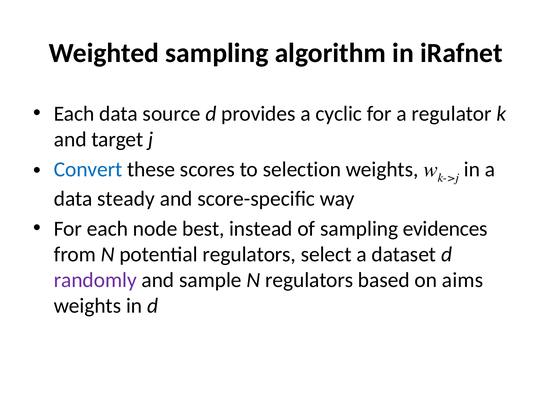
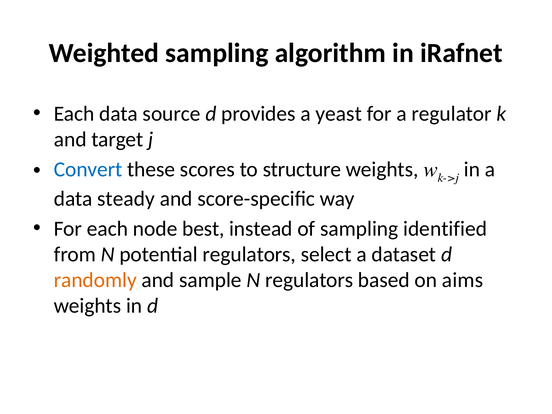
cyclic: cyclic -> yeast
selection: selection -> structure
evidences: evidences -> identified
randomly colour: purple -> orange
